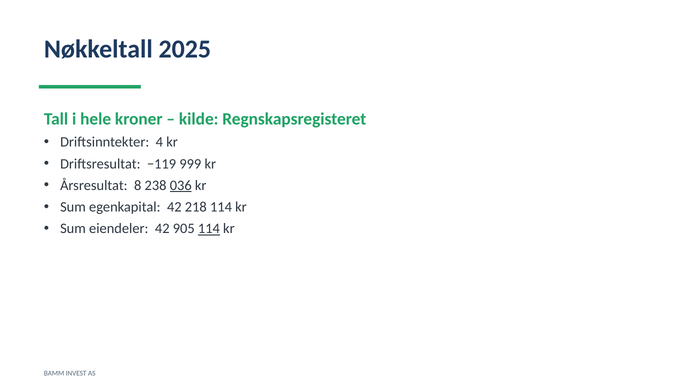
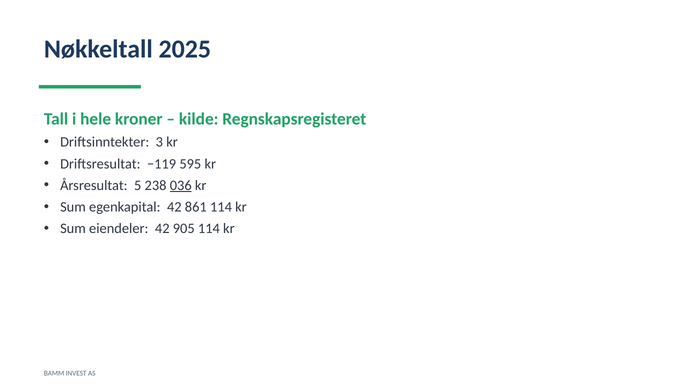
4: 4 -> 3
999: 999 -> 595
8: 8 -> 5
218: 218 -> 861
114 at (209, 229) underline: present -> none
